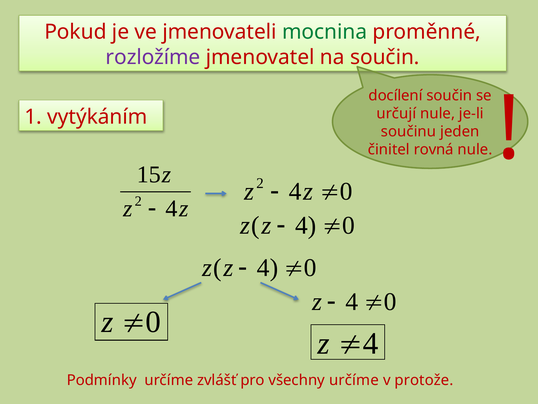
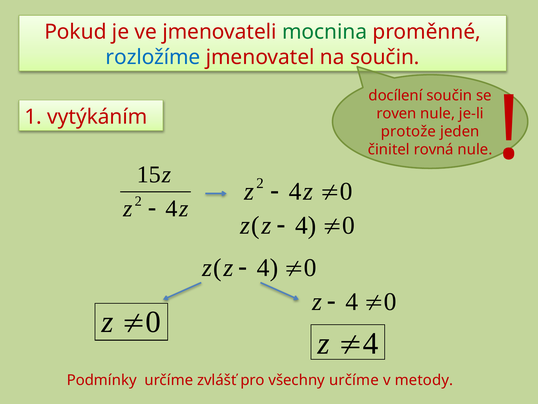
rozložíme colour: purple -> blue
určují: určují -> roven
součinu: součinu -> protože
protože: protože -> metody
